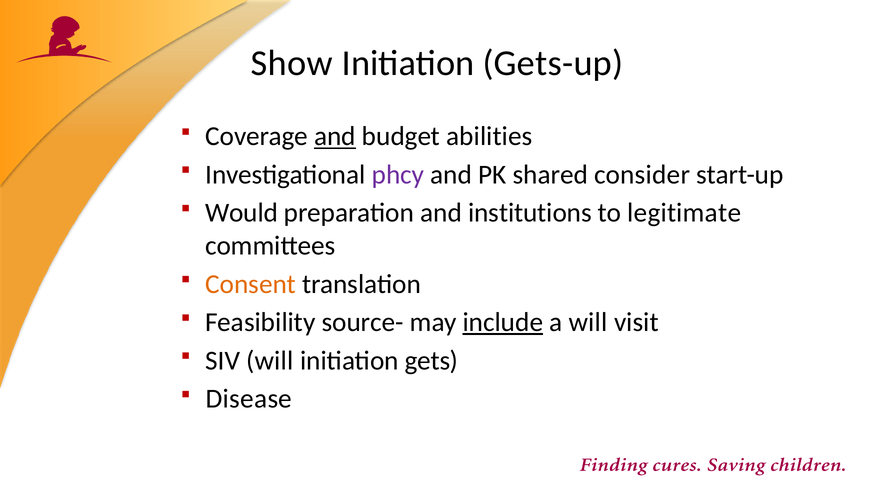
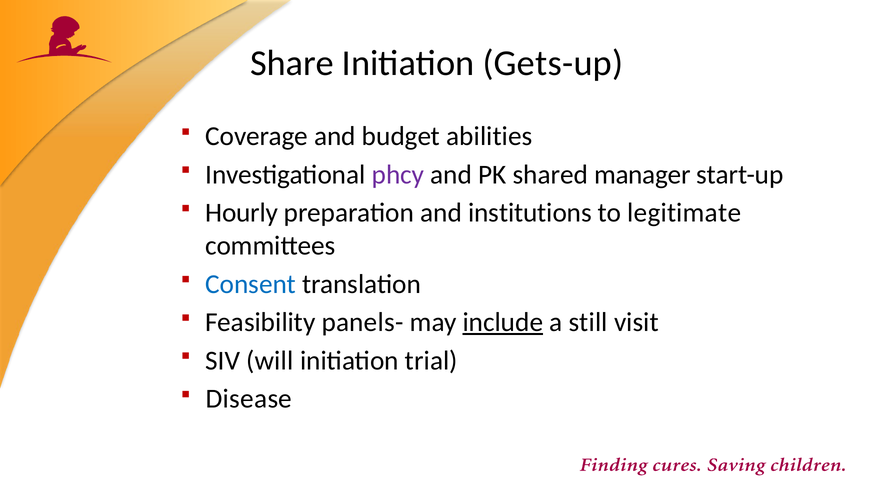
Show: Show -> Share
and at (335, 136) underline: present -> none
consider: consider -> manager
Would: Would -> Hourly
Consent colour: orange -> blue
source-: source- -> panels-
a will: will -> still
gets: gets -> trial
